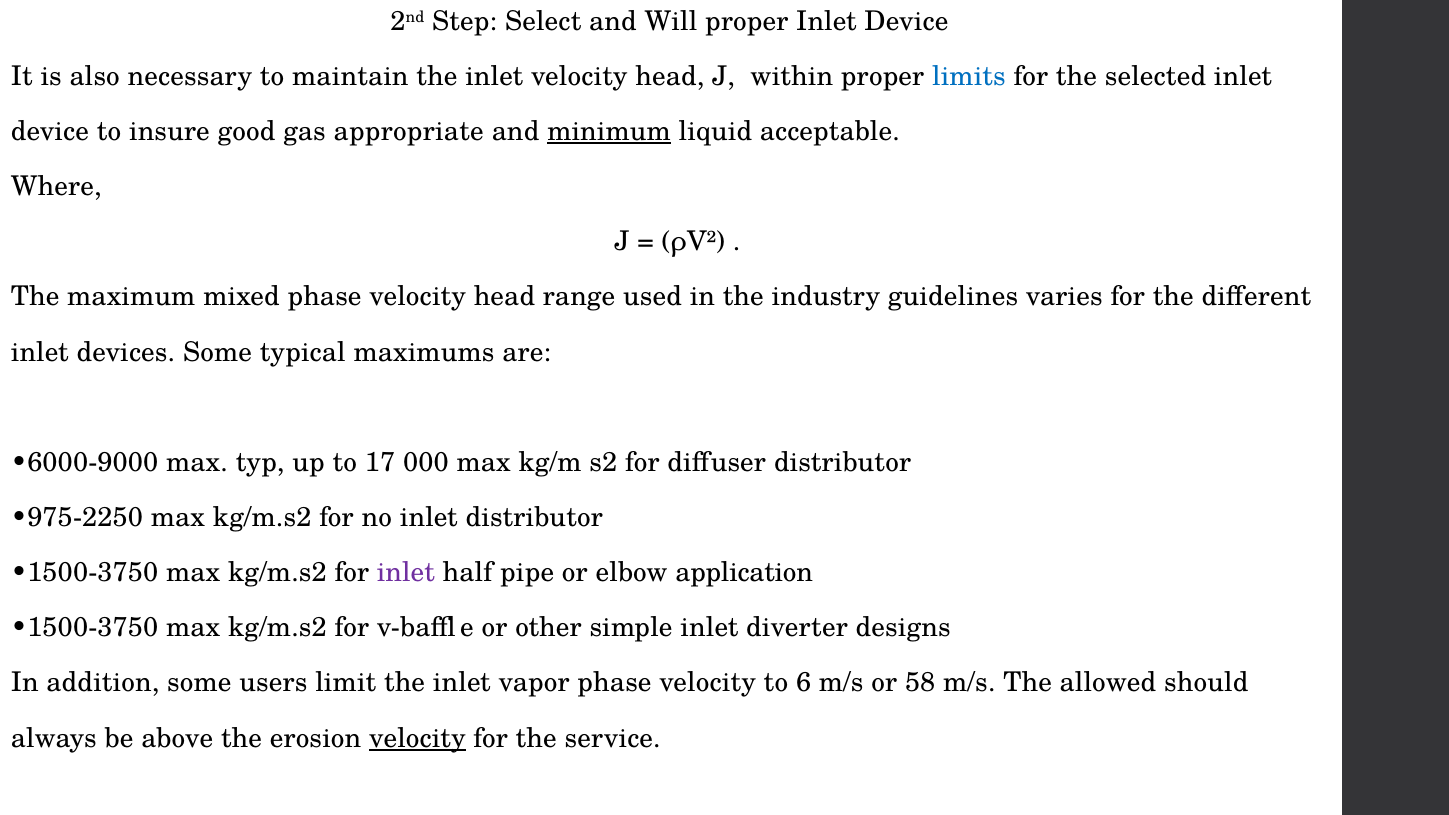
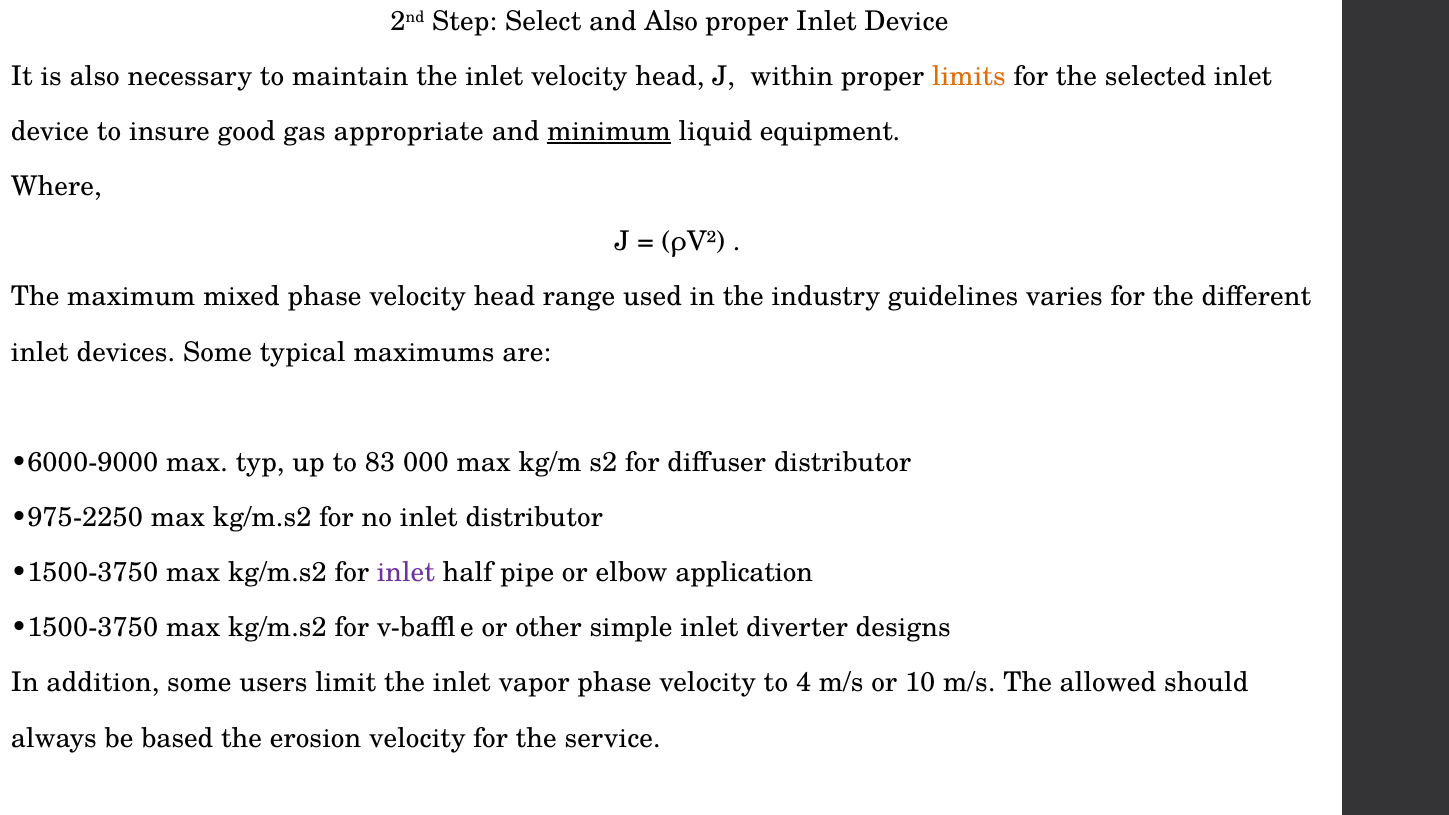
and Will: Will -> Also
limits colour: blue -> orange
acceptable: acceptable -> equipment
17: 17 -> 83
6: 6 -> 4
58: 58 -> 10
above: above -> based
velocity at (417, 738) underline: present -> none
